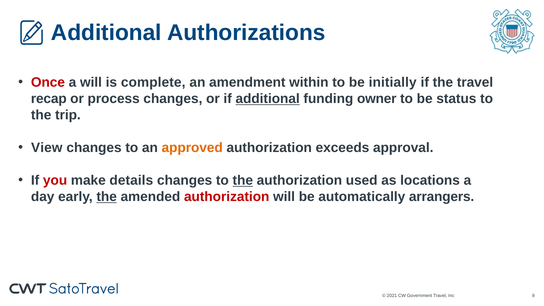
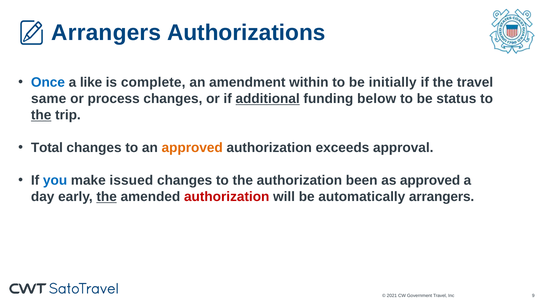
Additional at (106, 33): Additional -> Arrangers
Once colour: red -> blue
a will: will -> like
recap: recap -> same
owner: owner -> below
the at (41, 115) underline: none -> present
View: View -> Total
you colour: red -> blue
details: details -> issued
the at (243, 180) underline: present -> none
used: used -> been
as locations: locations -> approved
